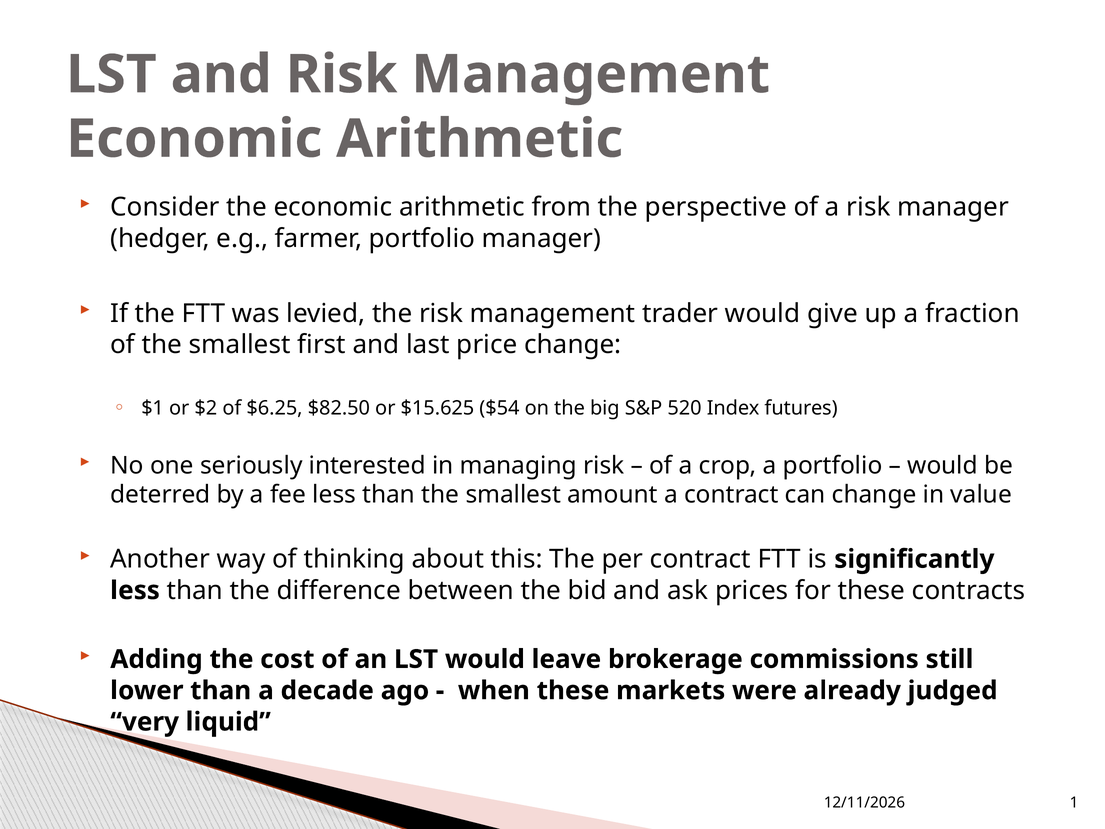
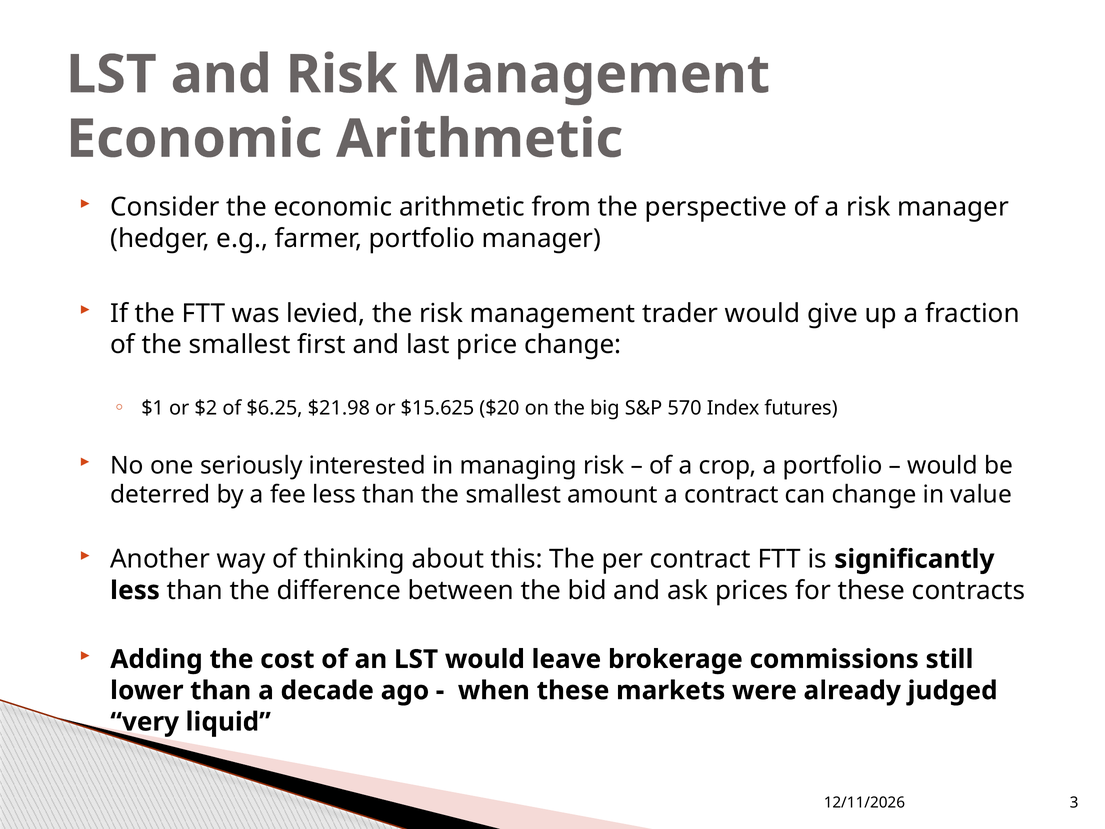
$82.50: $82.50 -> $21.98
$54: $54 -> $20
520: 520 -> 570
1: 1 -> 3
